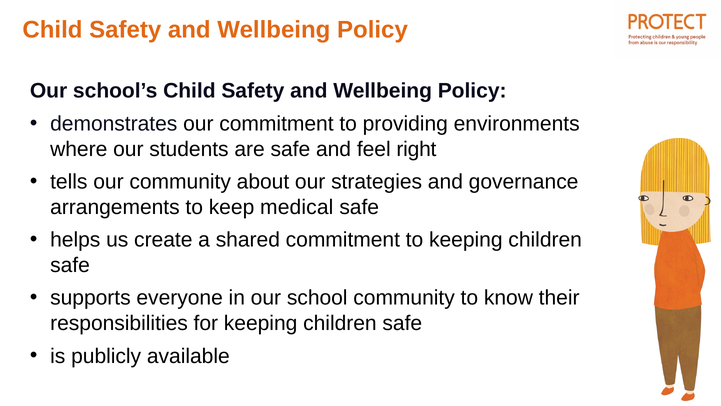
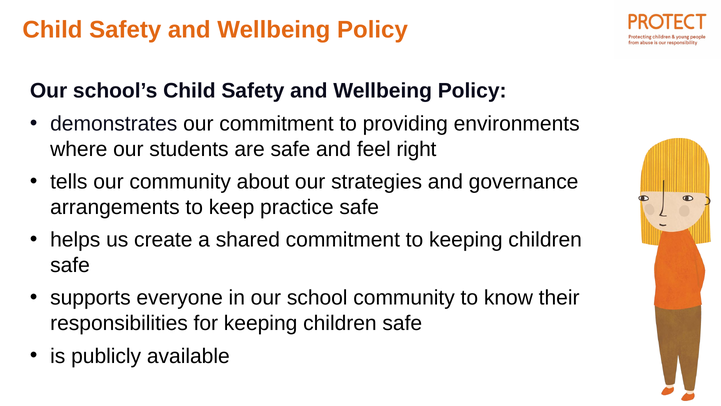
medical: medical -> practice
